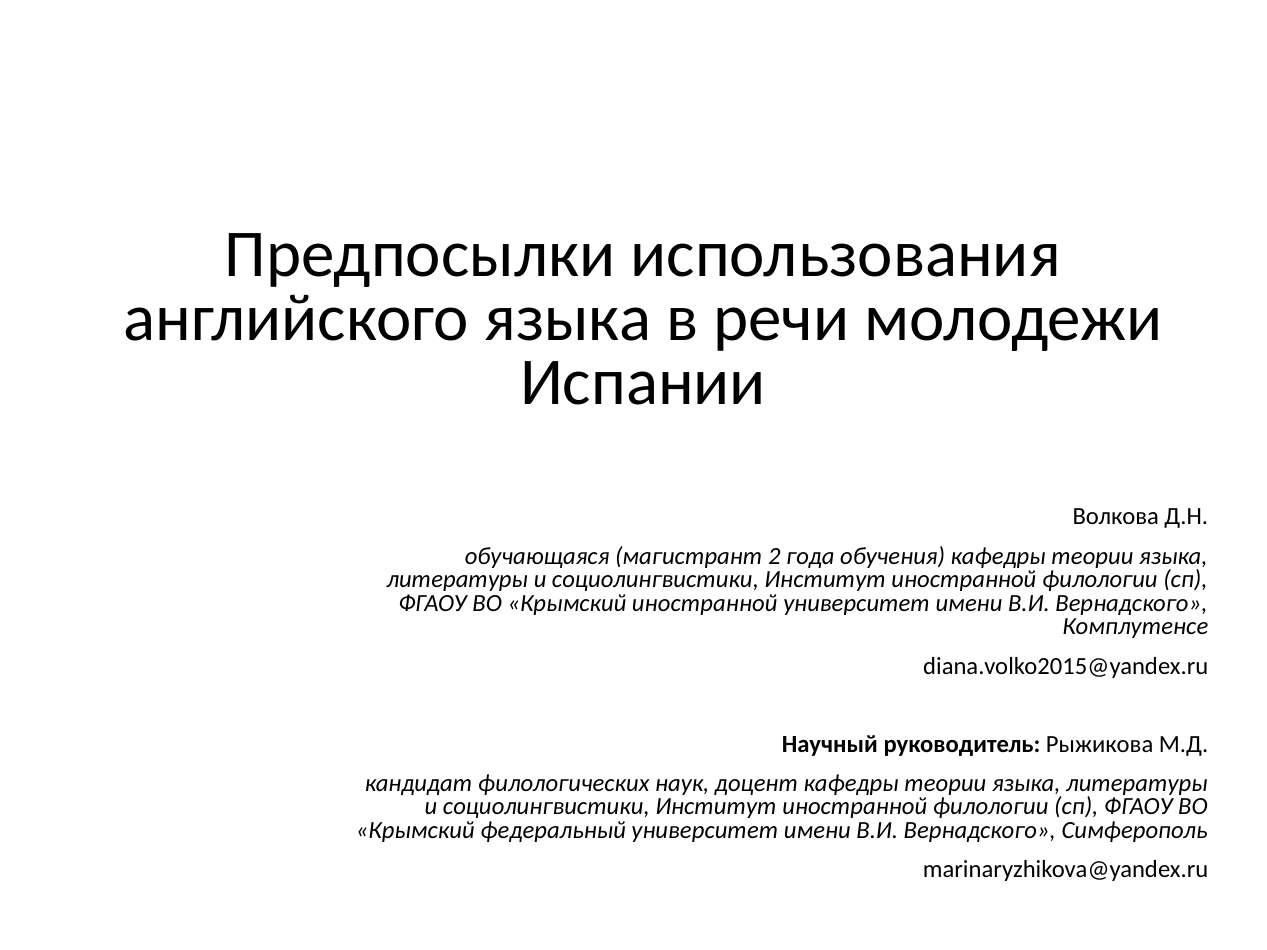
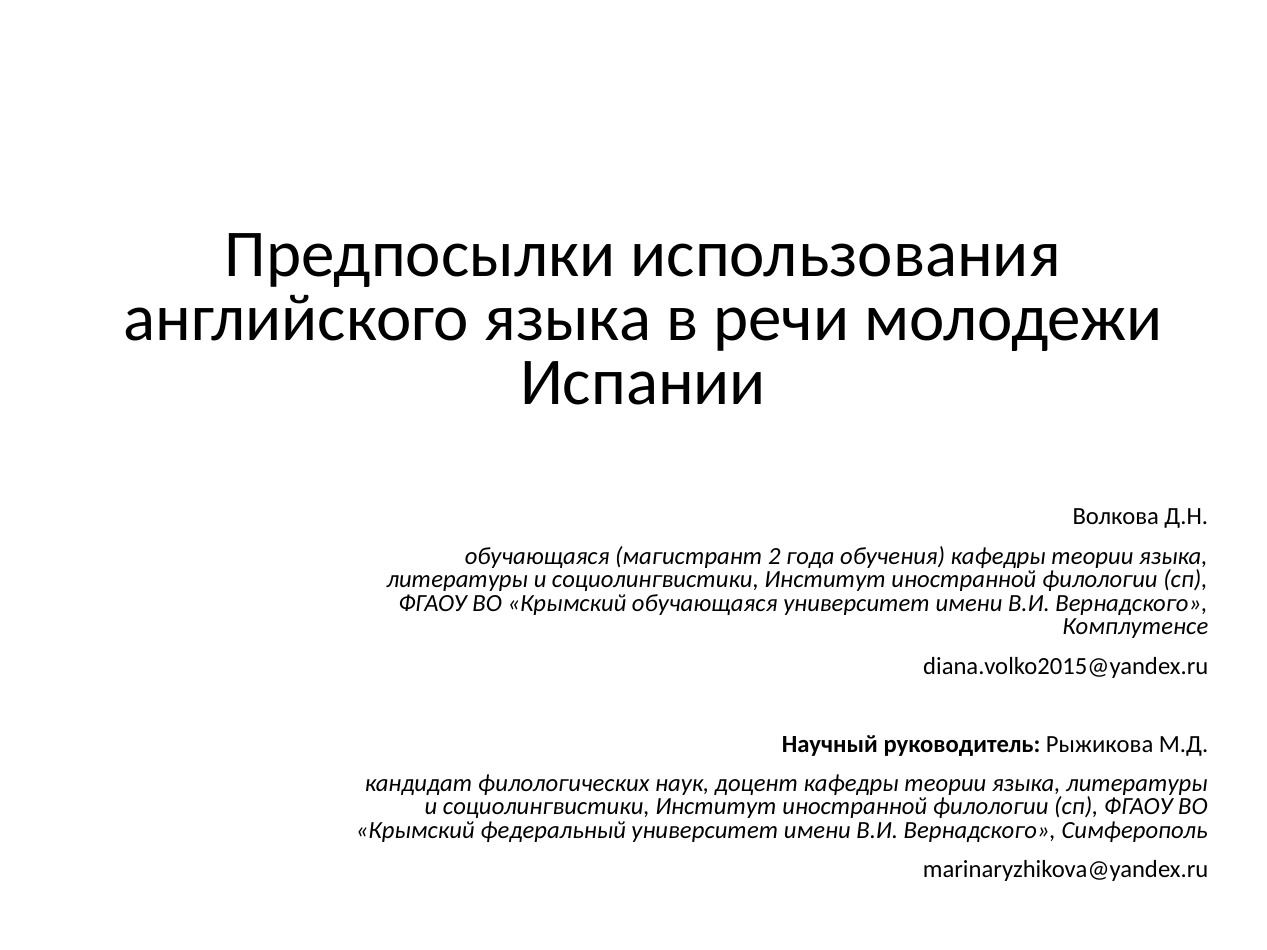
Крымский иностранной: иностранной -> обучающаяся
